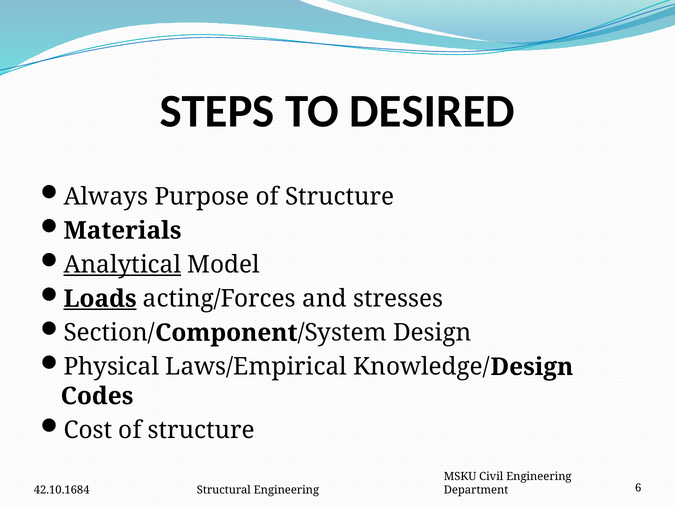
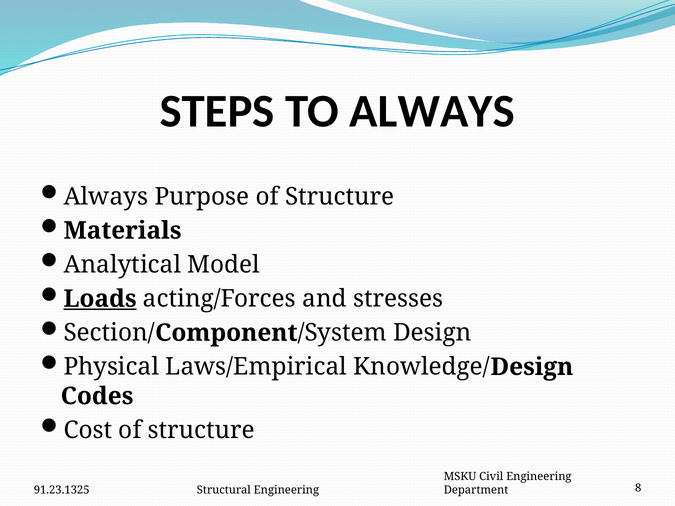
TO DESIRED: DESIRED -> ALWAYS
Analytical underline: present -> none
42.10.1684: 42.10.1684 -> 91.23.1325
6: 6 -> 8
